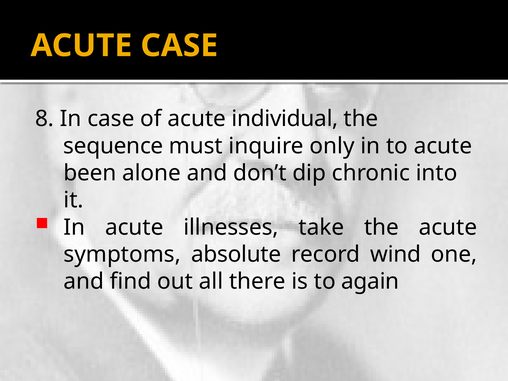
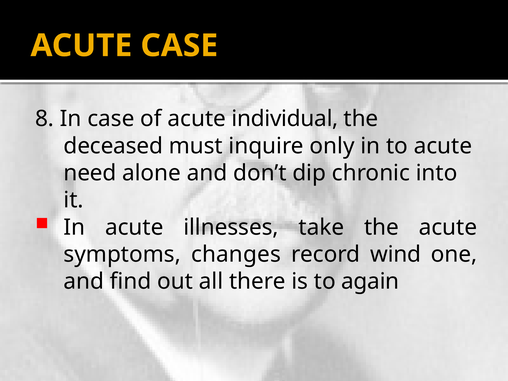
sequence: sequence -> deceased
been: been -> need
absolute: absolute -> changes
